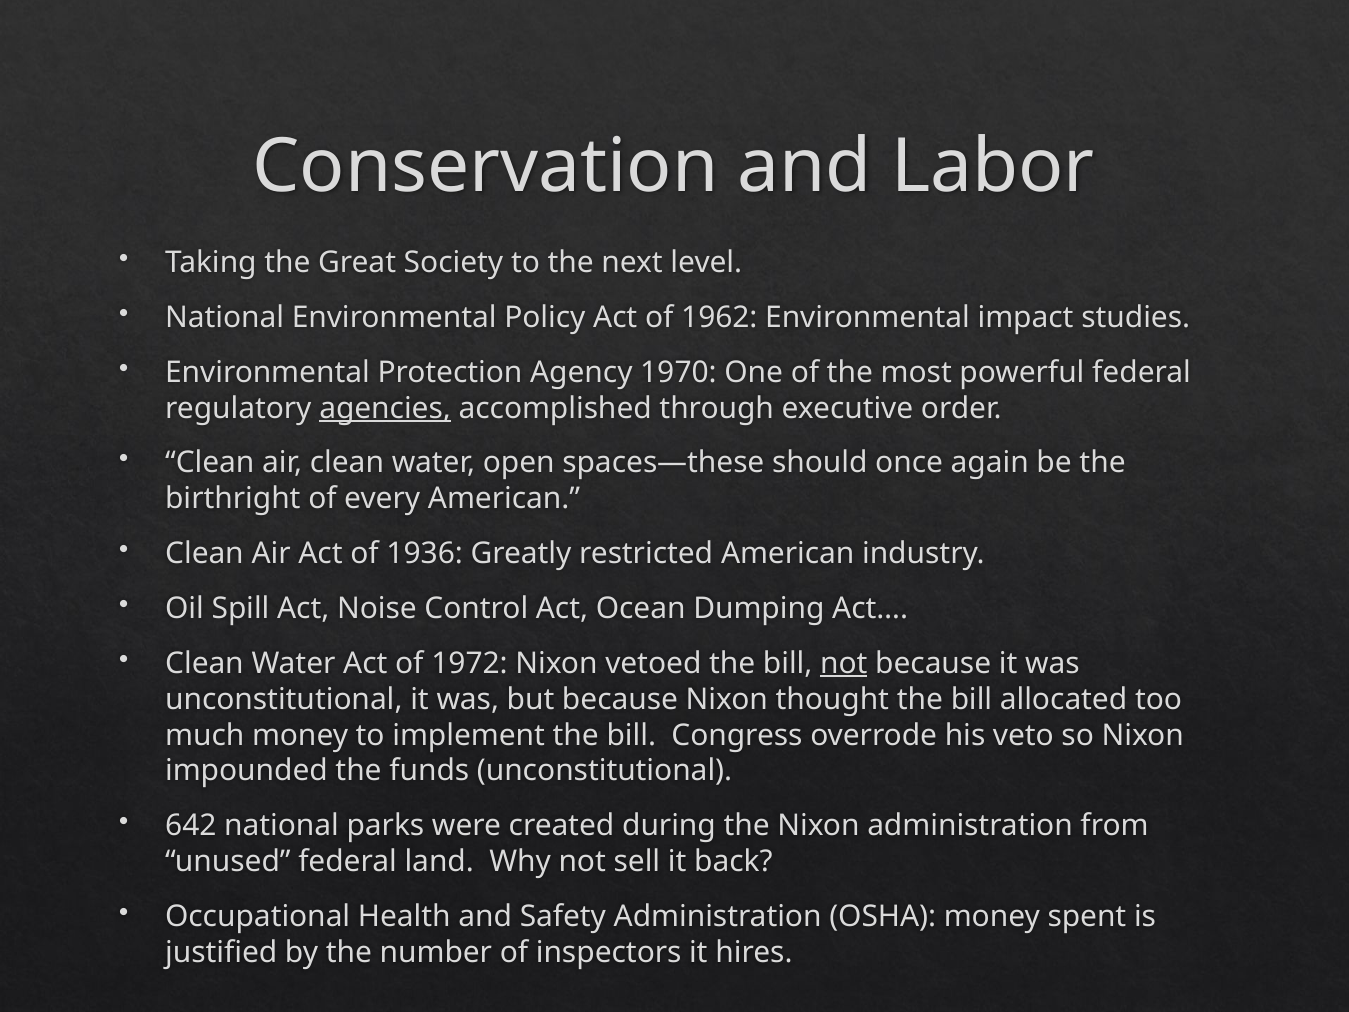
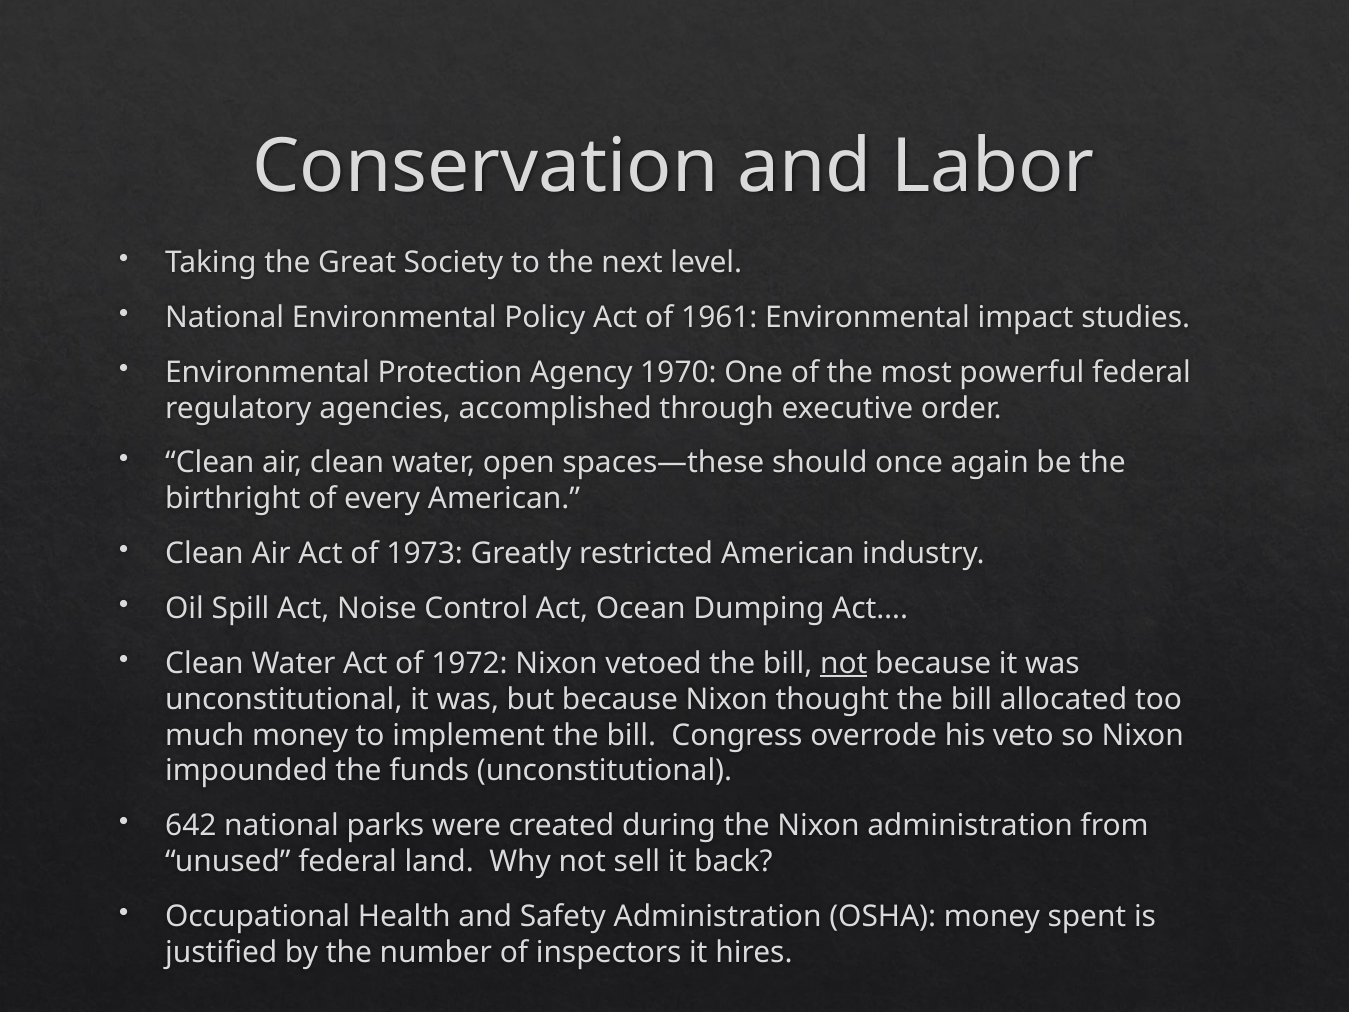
1962: 1962 -> 1961
agencies underline: present -> none
1936: 1936 -> 1973
